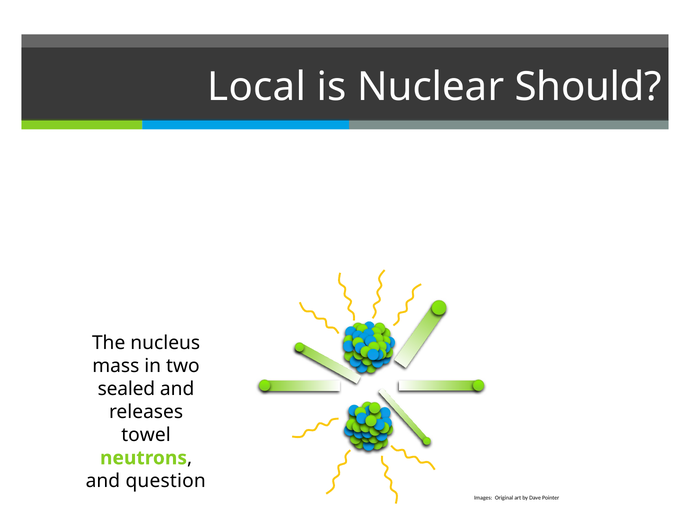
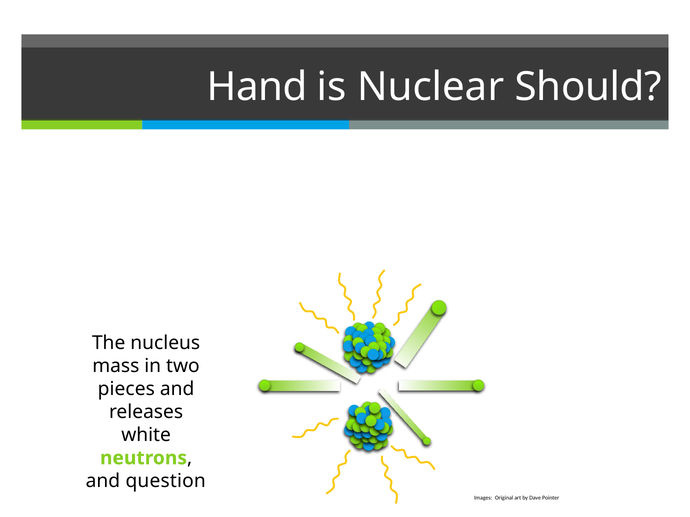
Local: Local -> Hand
sealed: sealed -> pieces
towel: towel -> white
